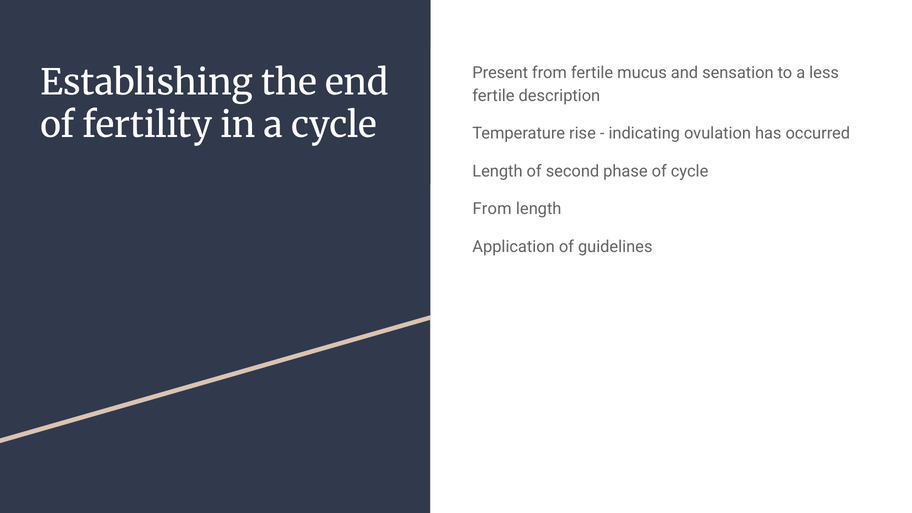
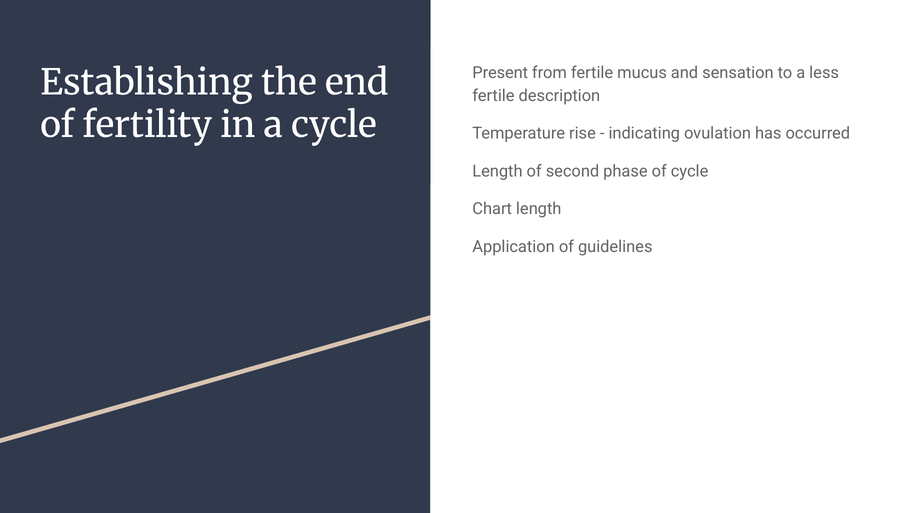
From at (492, 209): From -> Chart
